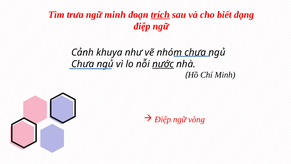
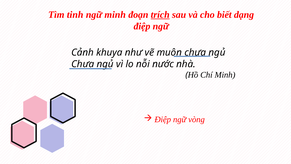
trưa: trưa -> tinh
nhóm: nhóm -> muôn
nước underline: present -> none
